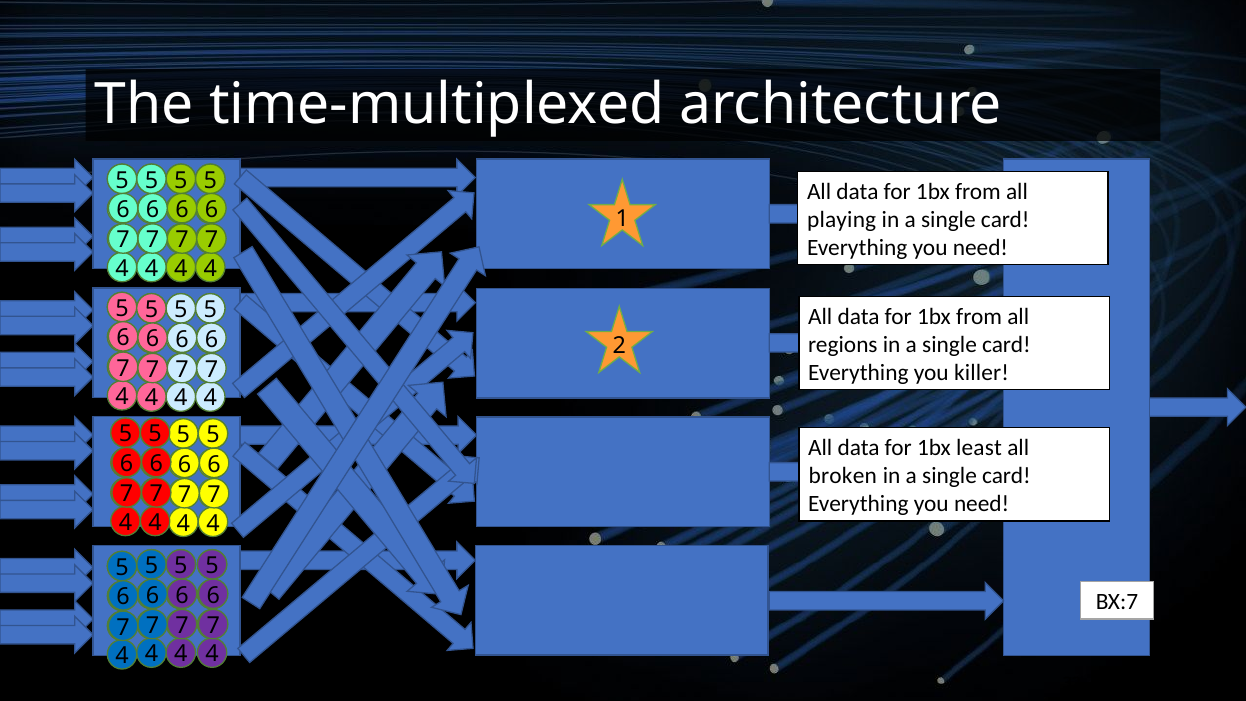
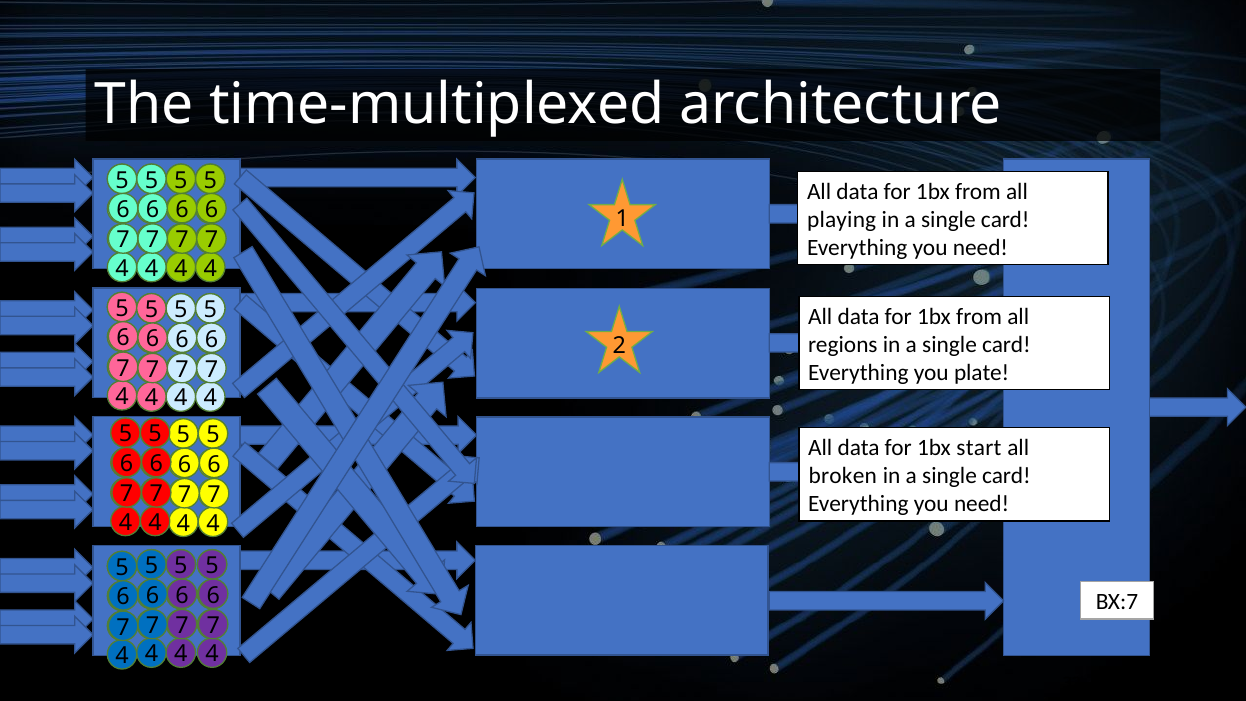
killer: killer -> plate
least: least -> start
